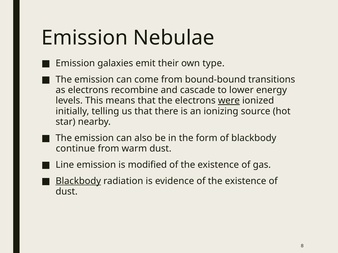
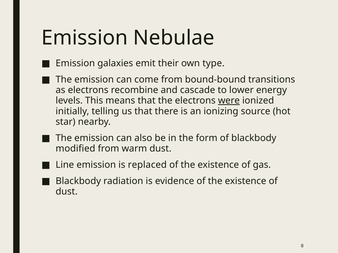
continue: continue -> modified
modified: modified -> replaced
Blackbody at (78, 181) underline: present -> none
